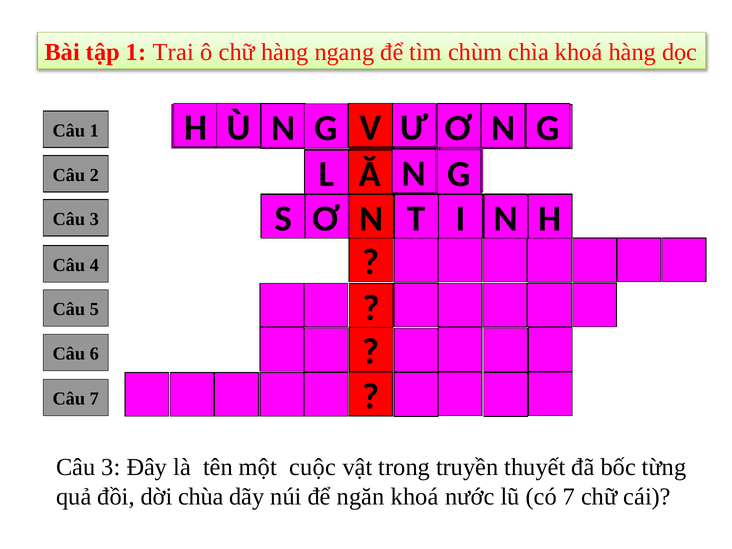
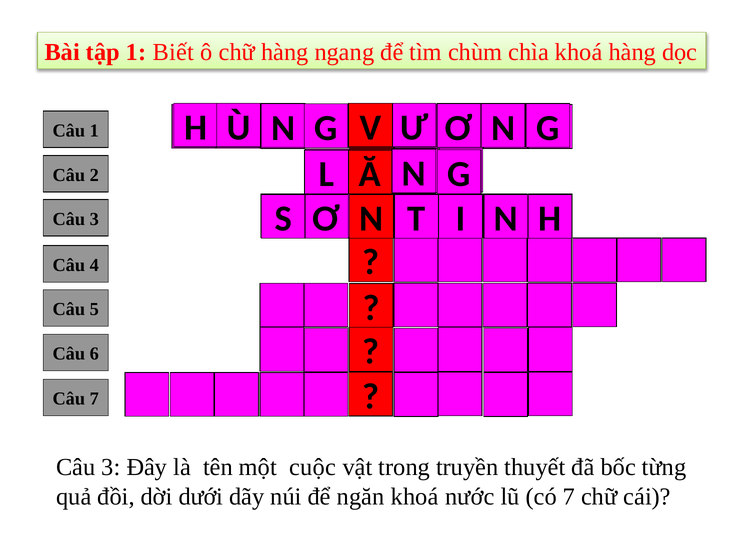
Trai: Trai -> Biết
chùa: chùa -> dưới
